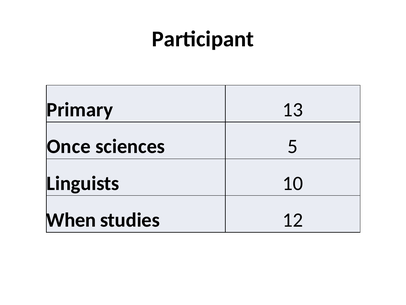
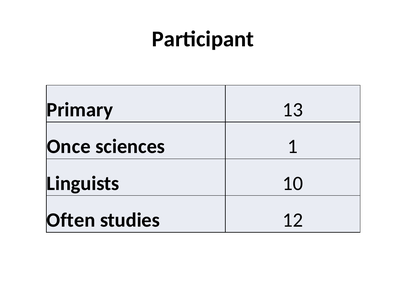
5: 5 -> 1
When: When -> Often
